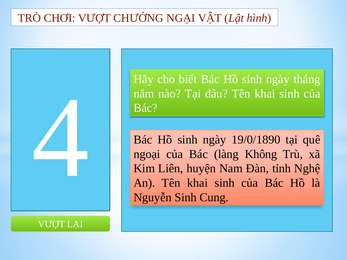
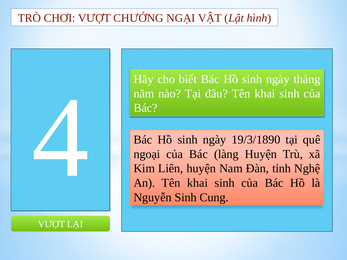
19/0/1890: 19/0/1890 -> 19/3/1890
làng Không: Không -> Huyện
